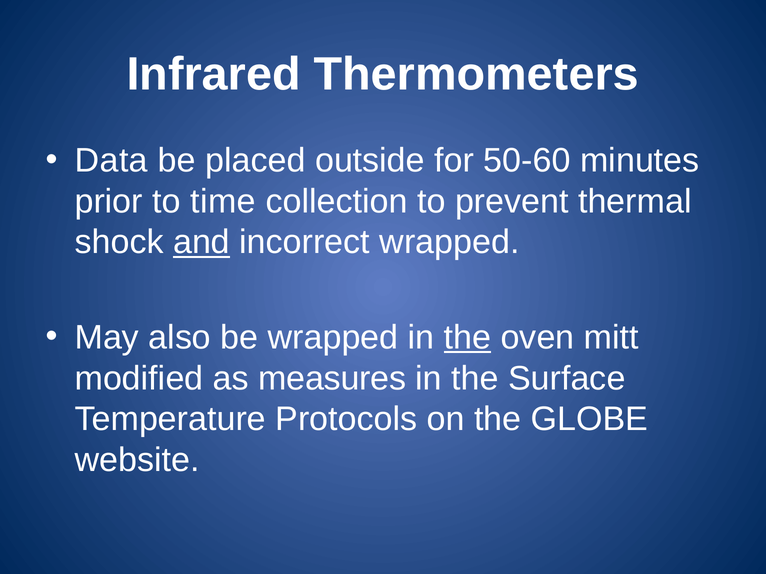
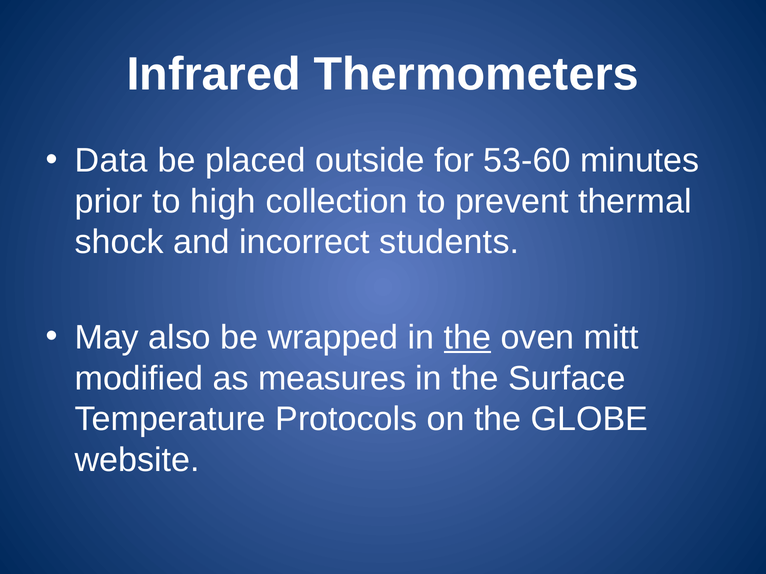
50-60: 50-60 -> 53-60
time: time -> high
and underline: present -> none
incorrect wrapped: wrapped -> students
